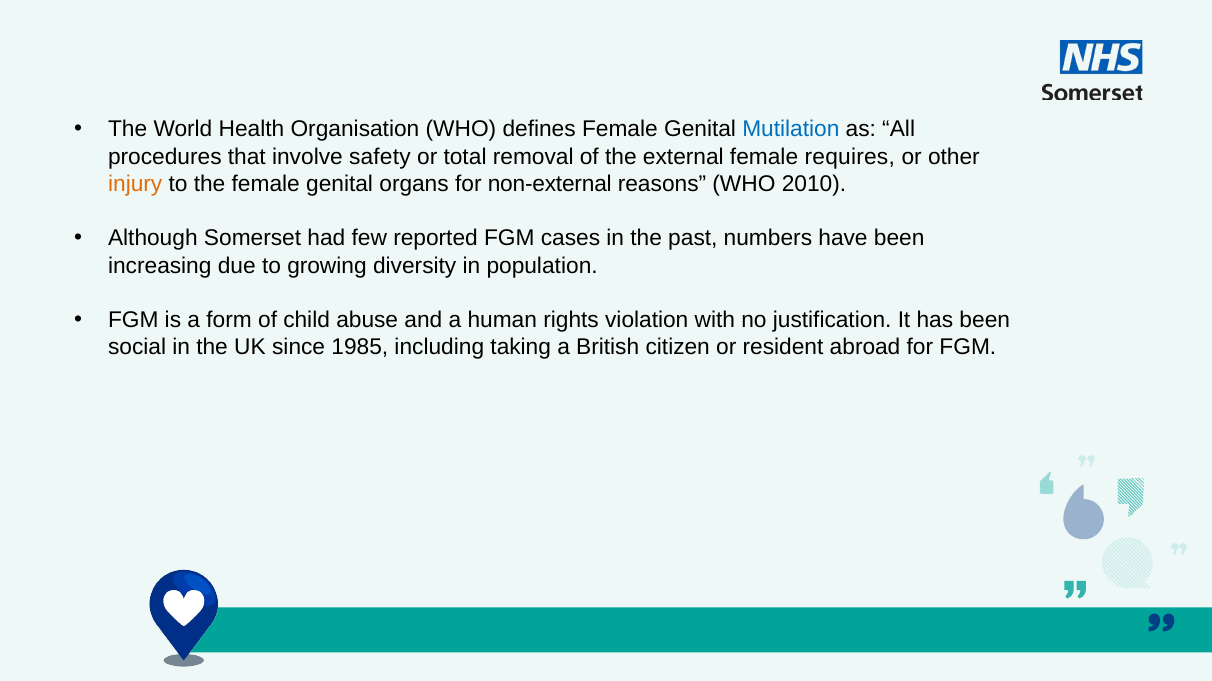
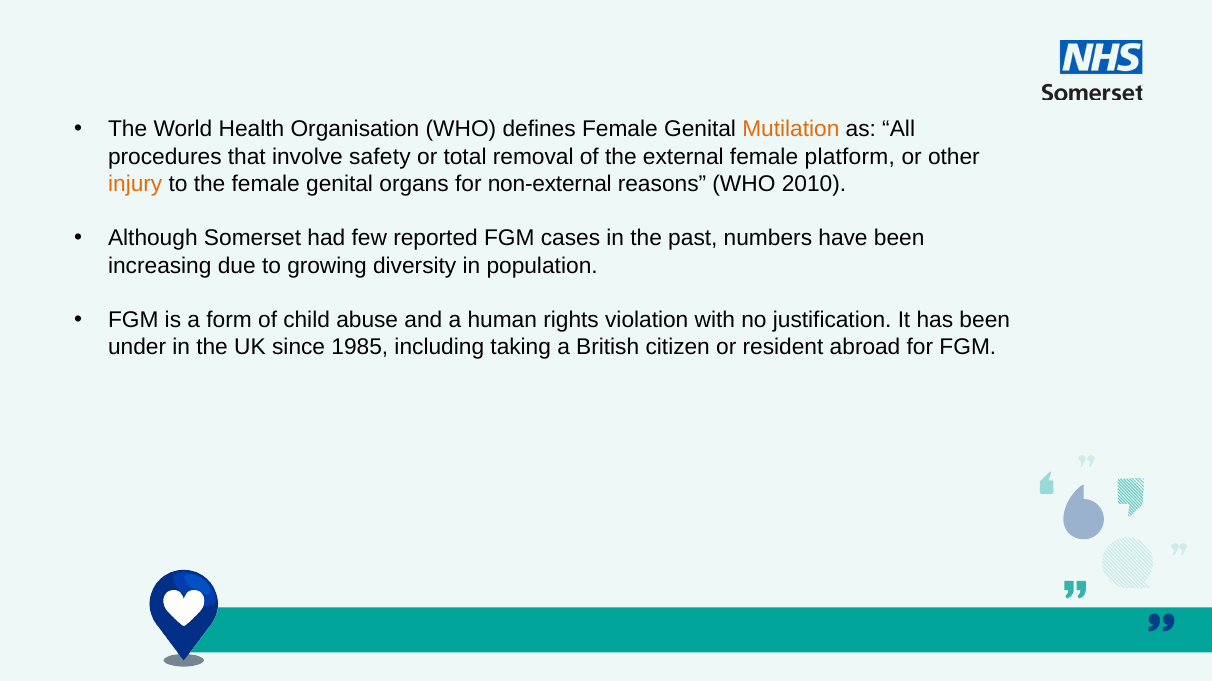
Mutilation colour: blue -> orange
requires: requires -> platform
social: social -> under
